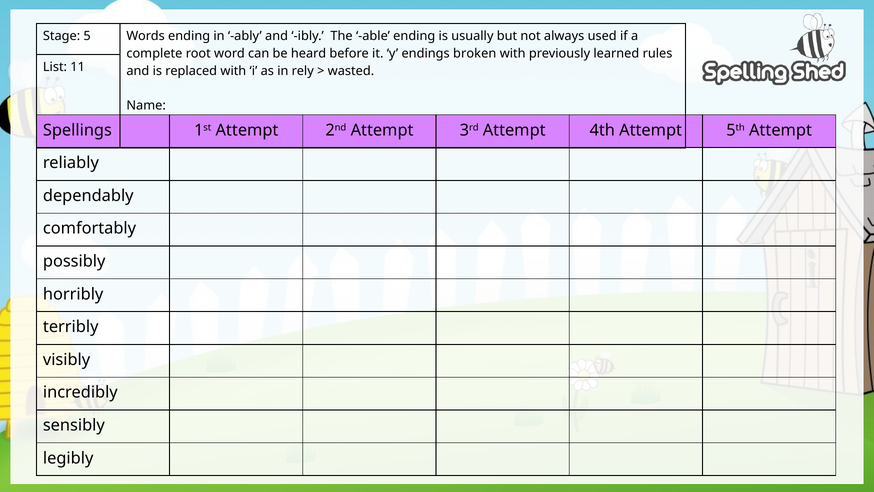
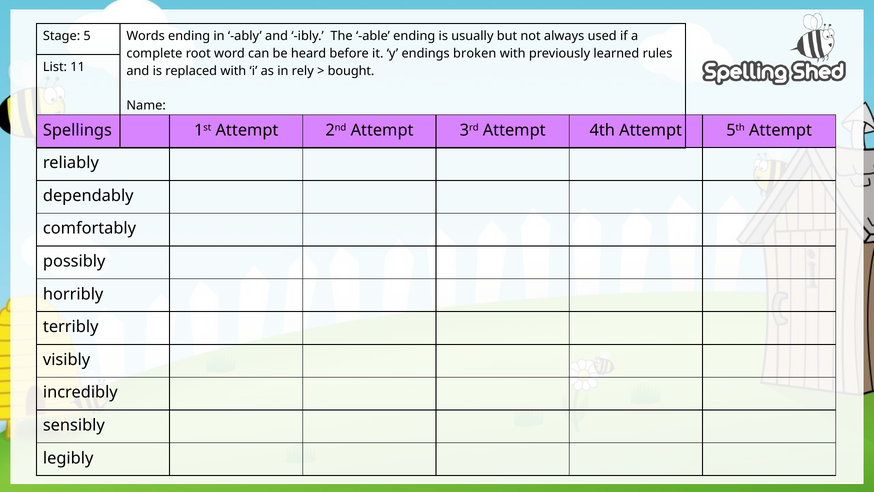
wasted: wasted -> bought
